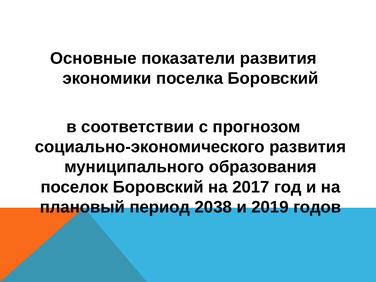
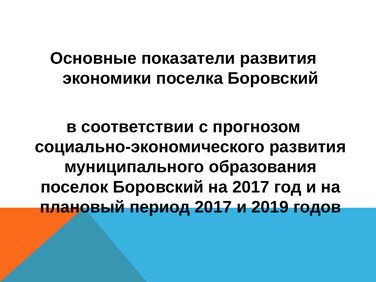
период 2038: 2038 -> 2017
